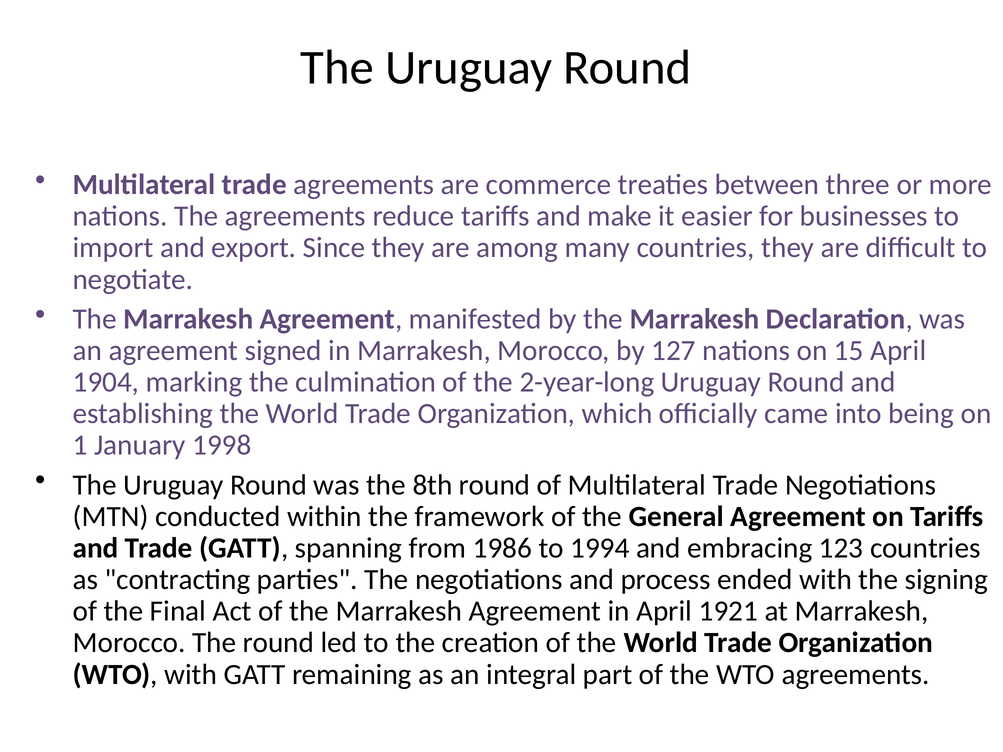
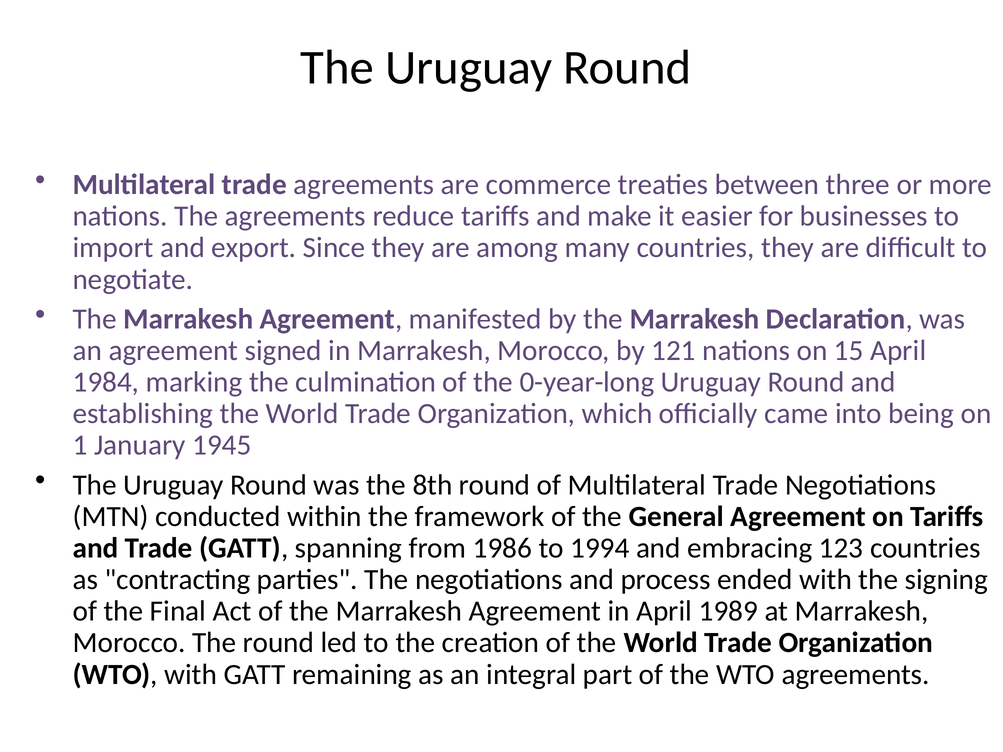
127: 127 -> 121
1904: 1904 -> 1984
2-year-long: 2-year-long -> 0-year-long
1998: 1998 -> 1945
1921: 1921 -> 1989
